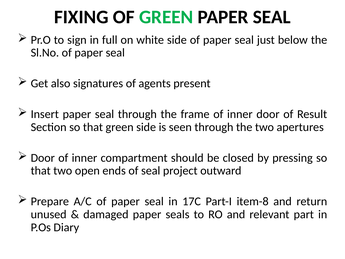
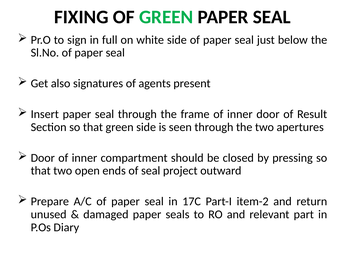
item-8: item-8 -> item-2
